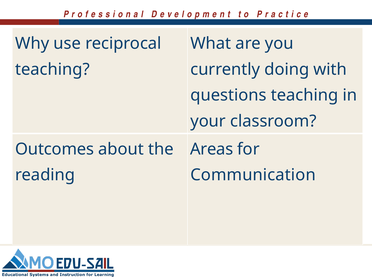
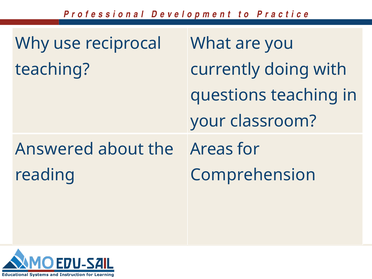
Outcomes: Outcomes -> Answered
Communication: Communication -> Comprehension
